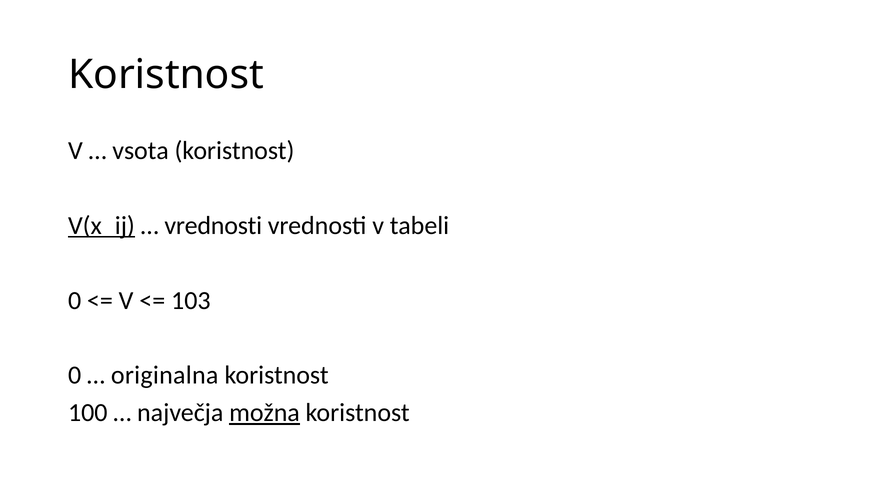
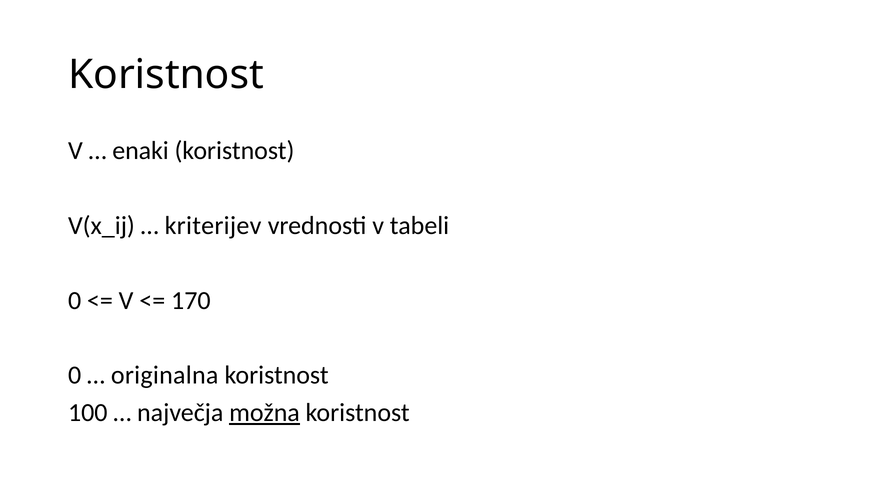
vsota: vsota -> enaki
V(x_ij underline: present -> none
vrednosti at (213, 226): vrednosti -> kriterijev
103: 103 -> 170
